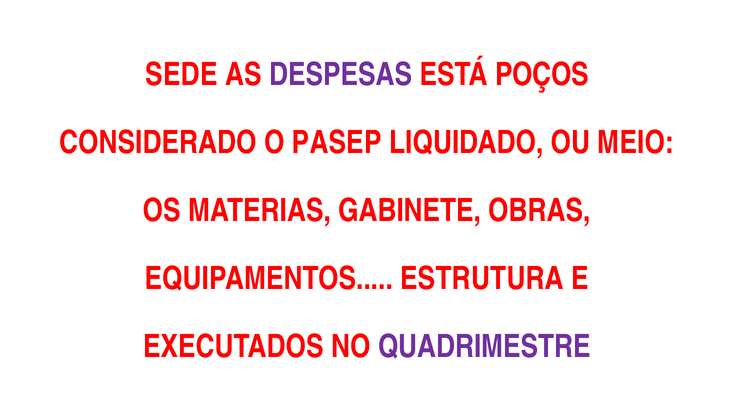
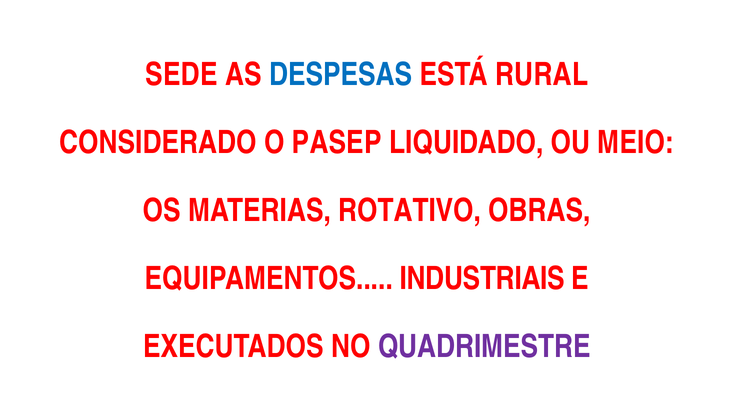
DESPESAS colour: purple -> blue
POÇOS: POÇOS -> RURAL
GABINETE: GABINETE -> ROTATIVO
ESTRUTURA: ESTRUTURA -> INDUSTRIAIS
